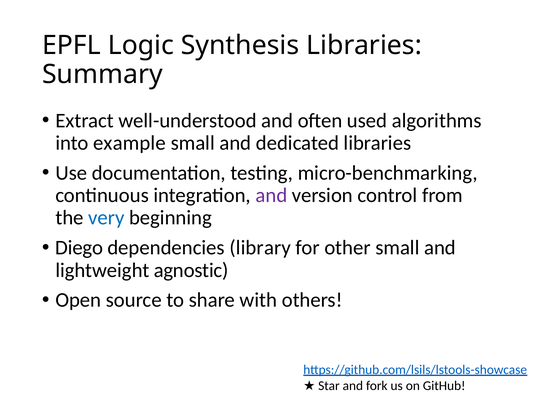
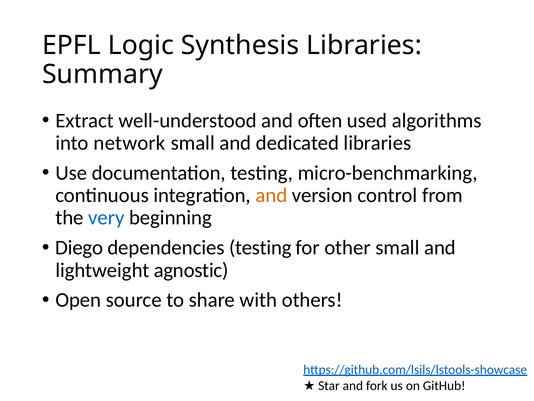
example: example -> network
and at (271, 195) colour: purple -> orange
dependencies library: library -> testing
